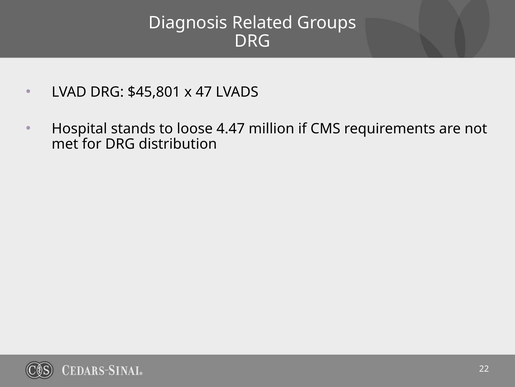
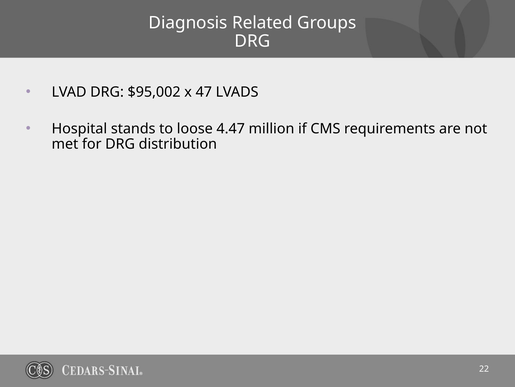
$45,801: $45,801 -> $95,002
